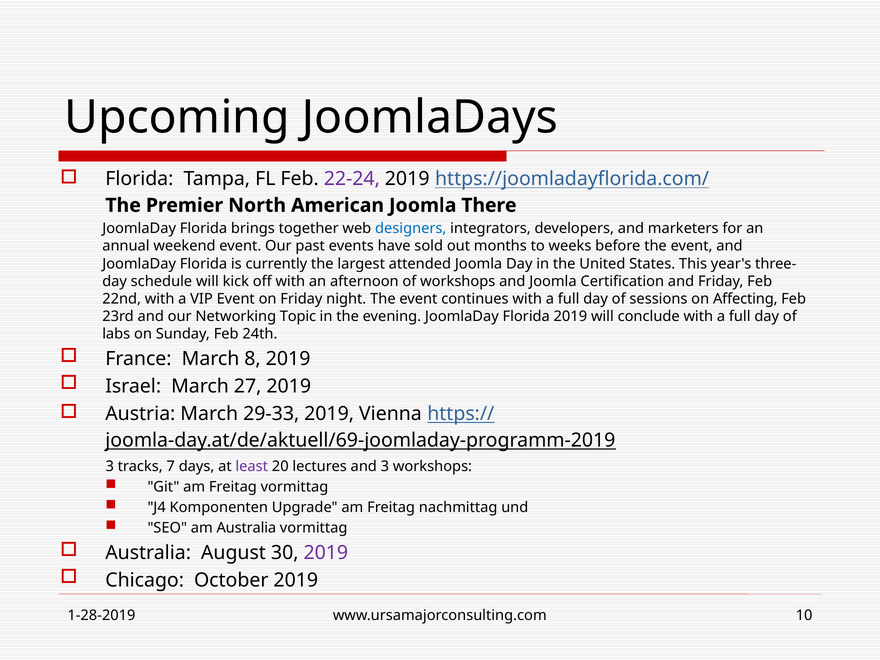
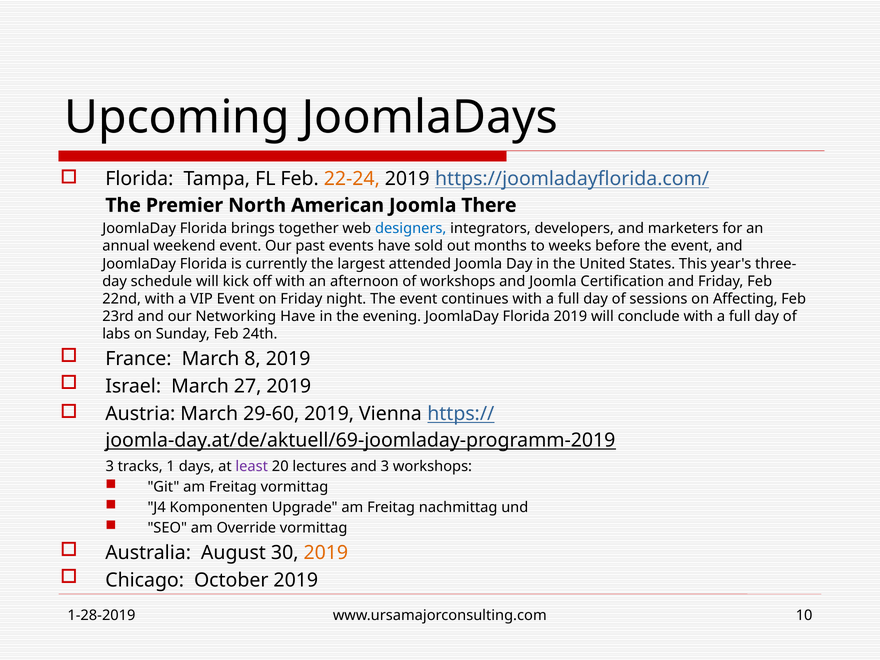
22-24 colour: purple -> orange
Networking Topic: Topic -> Have
29-33: 29-33 -> 29-60
7: 7 -> 1
am Australia: Australia -> Override
2019 at (326, 553) colour: purple -> orange
